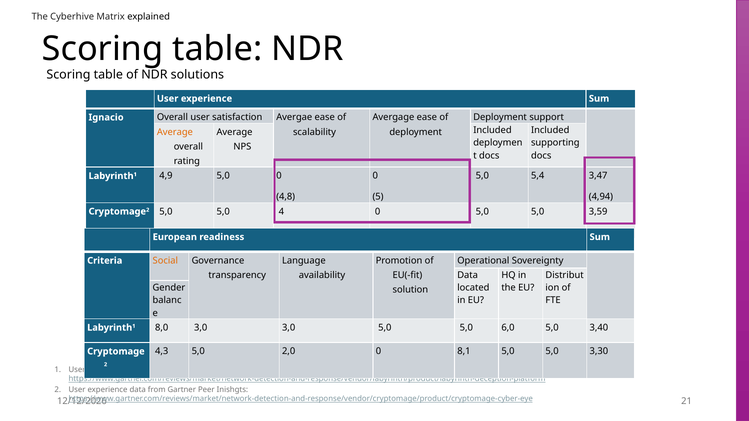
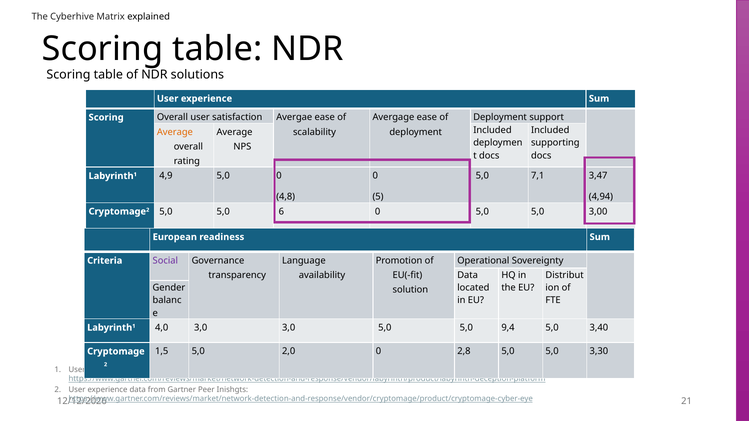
Ignacio at (106, 117): Ignacio -> Scoring
5,4: 5,4 -> 7,1
3,59: 3,59 -> 3,00
4: 4 -> 6
Social colour: orange -> purple
8,0: 8,0 -> 4,0
6,0: 6,0 -> 9,4
4,3: 4,3 -> 1,5
8,1: 8,1 -> 2,8
